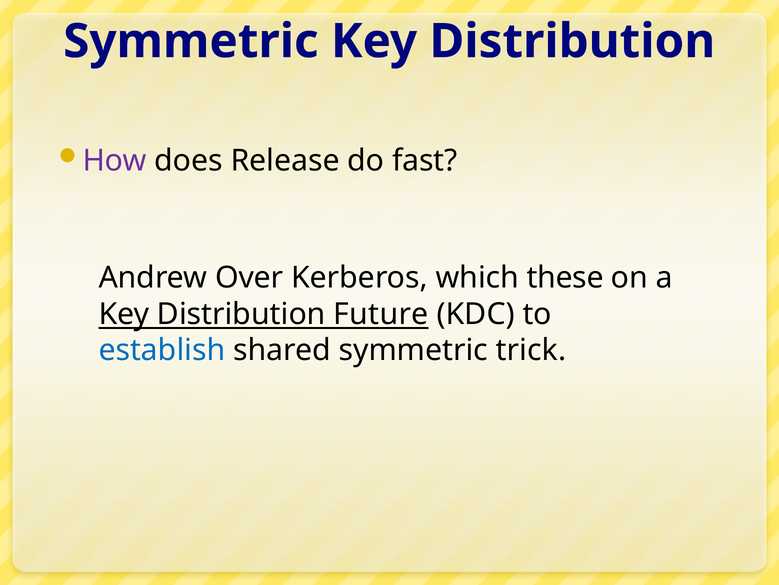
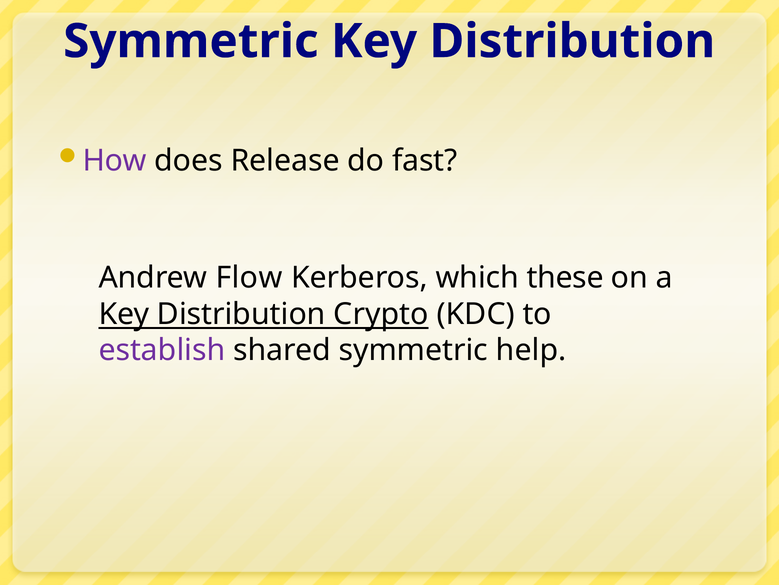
Over: Over -> Flow
Future: Future -> Crypto
establish colour: blue -> purple
trick: trick -> help
